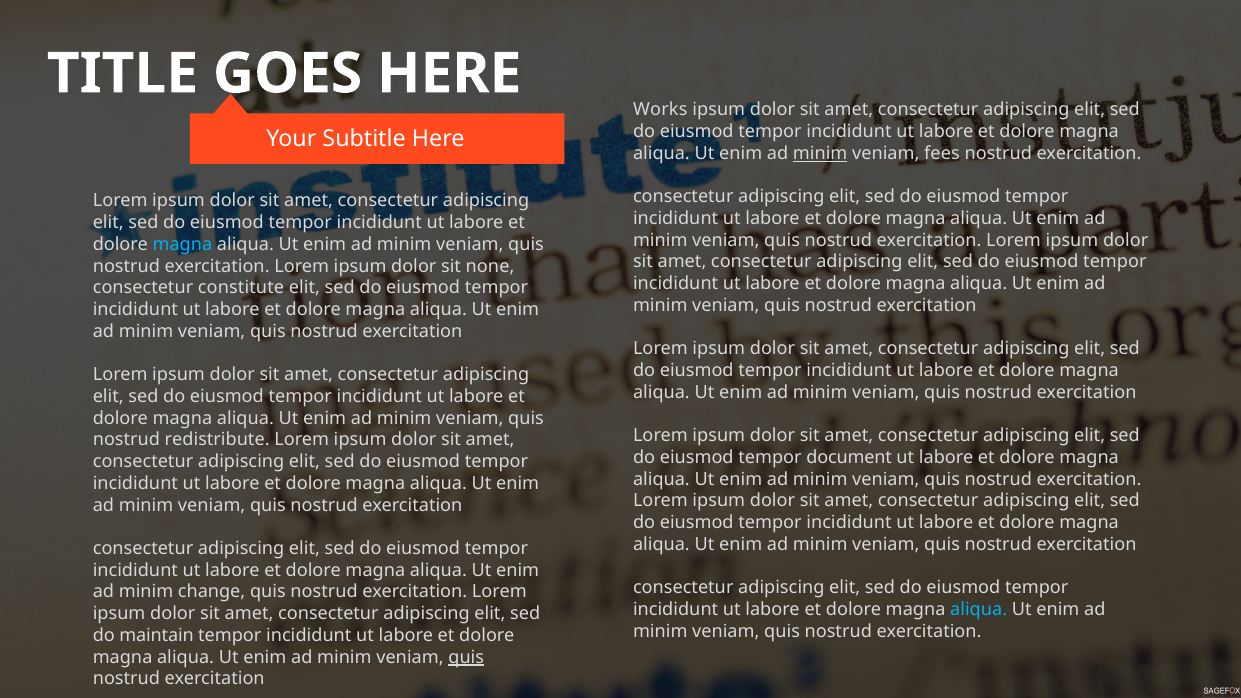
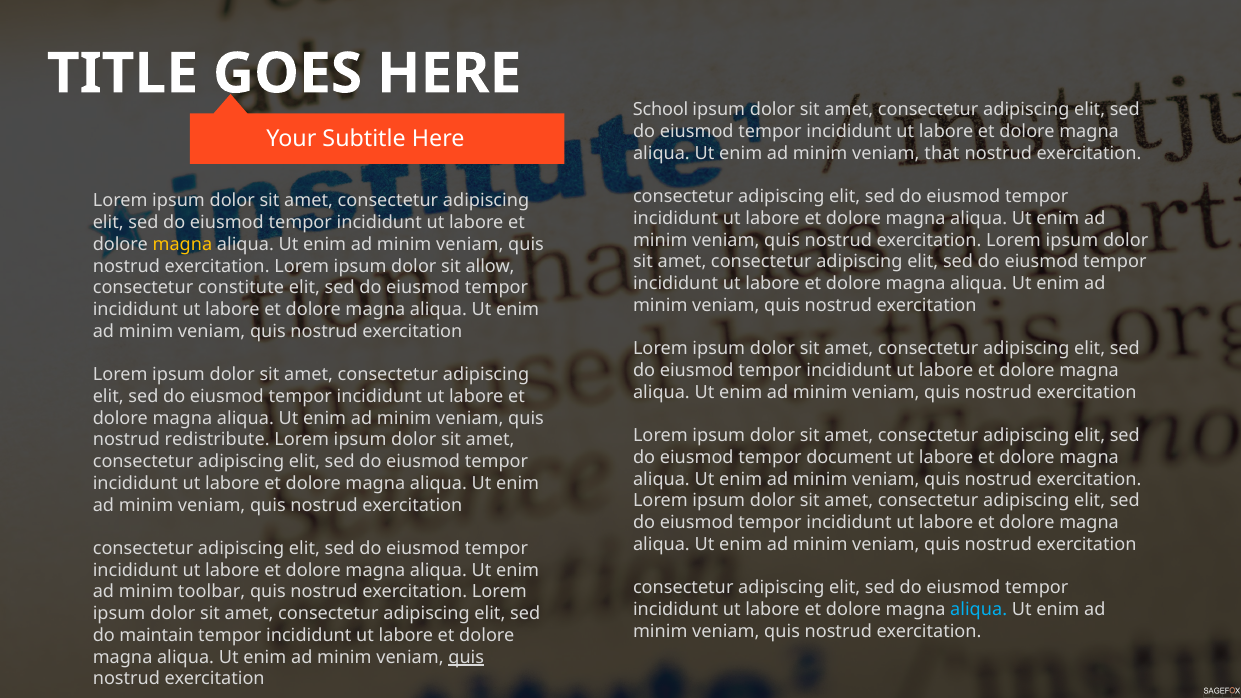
Works: Works -> School
minim at (820, 153) underline: present -> none
fees: fees -> that
magna at (182, 244) colour: light blue -> yellow
none: none -> allow
change: change -> toolbar
